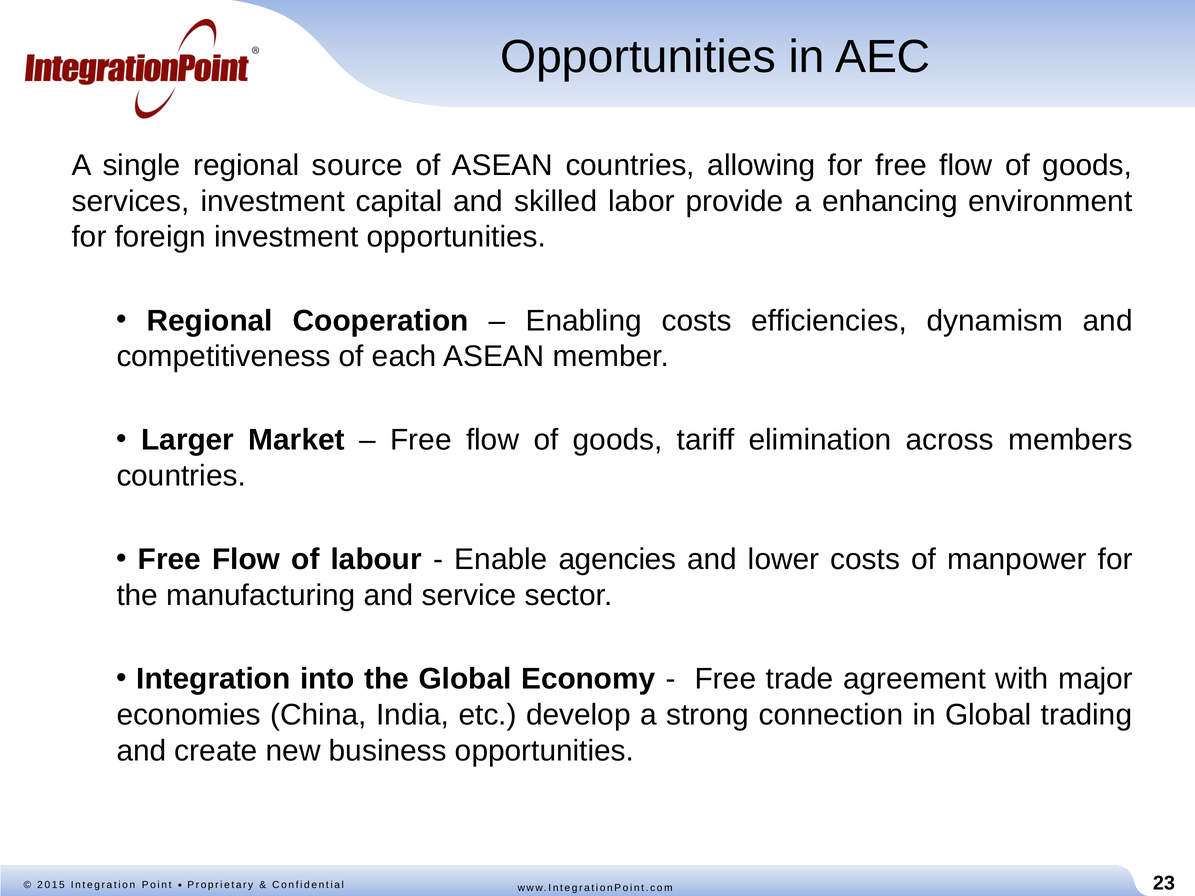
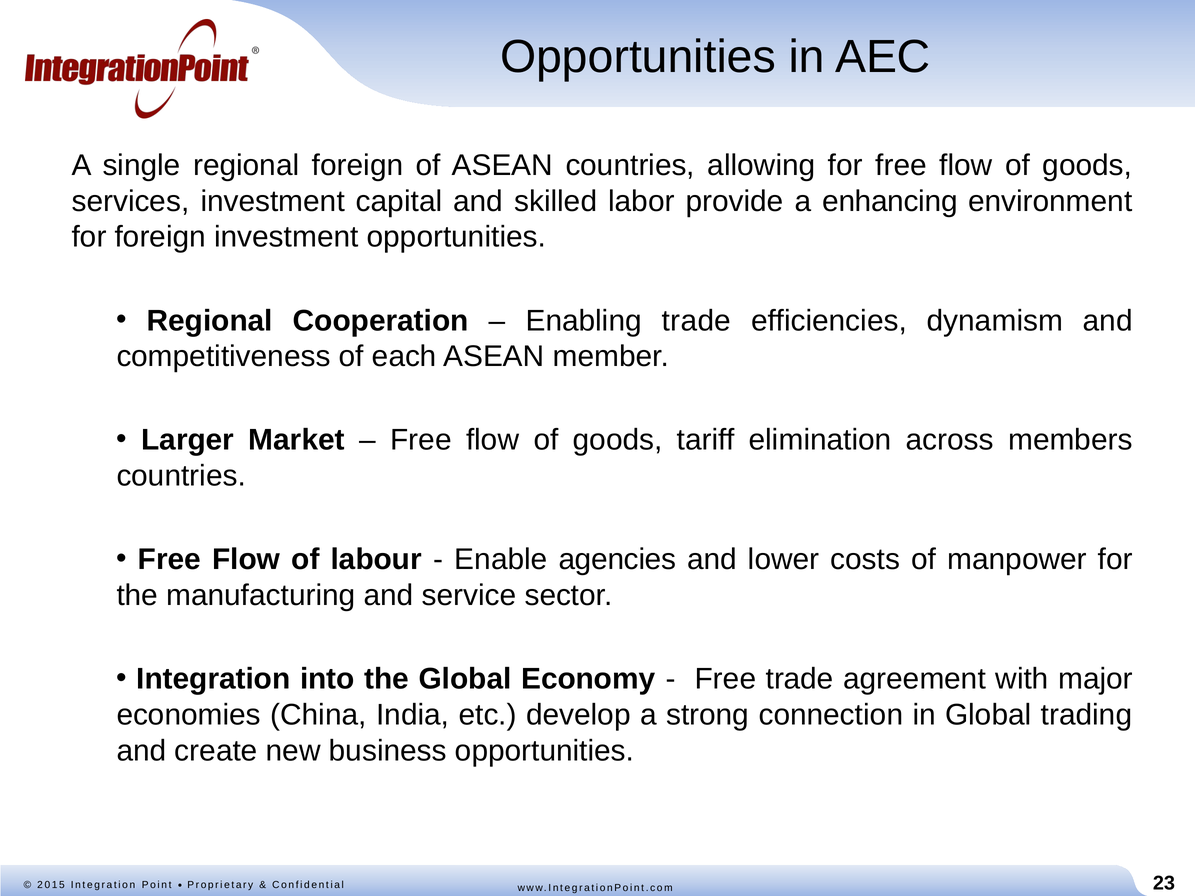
regional source: source -> foreign
Enabling costs: costs -> trade
